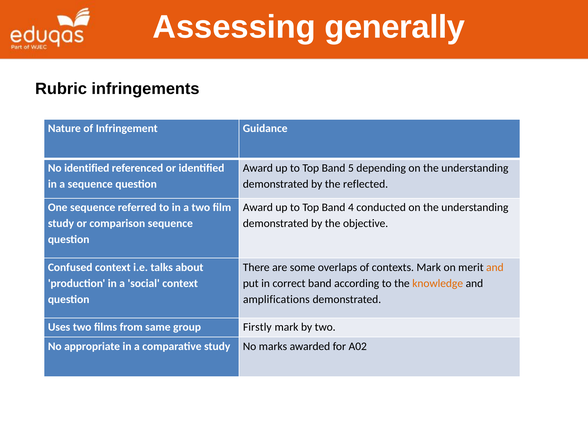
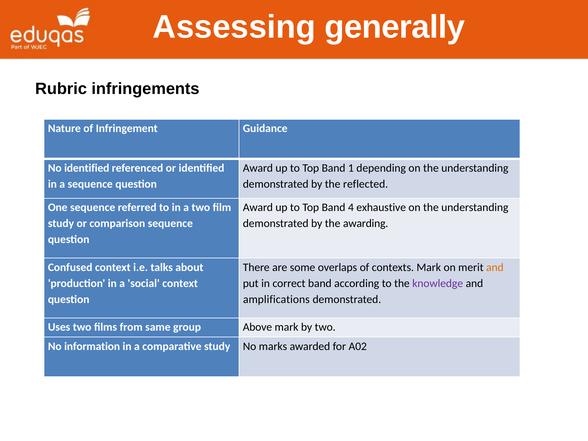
5: 5 -> 1
conducted: conducted -> exhaustive
objective: objective -> awarding
knowledge colour: orange -> purple
Firstly: Firstly -> Above
appropriate: appropriate -> information
